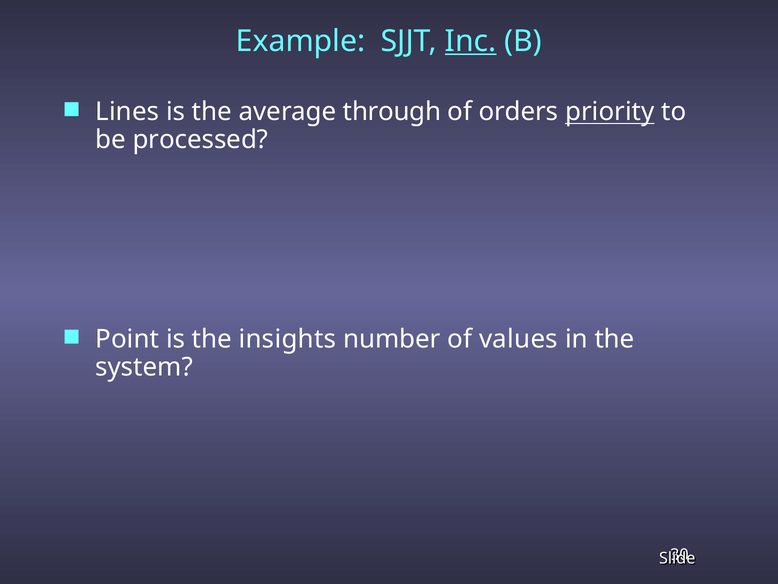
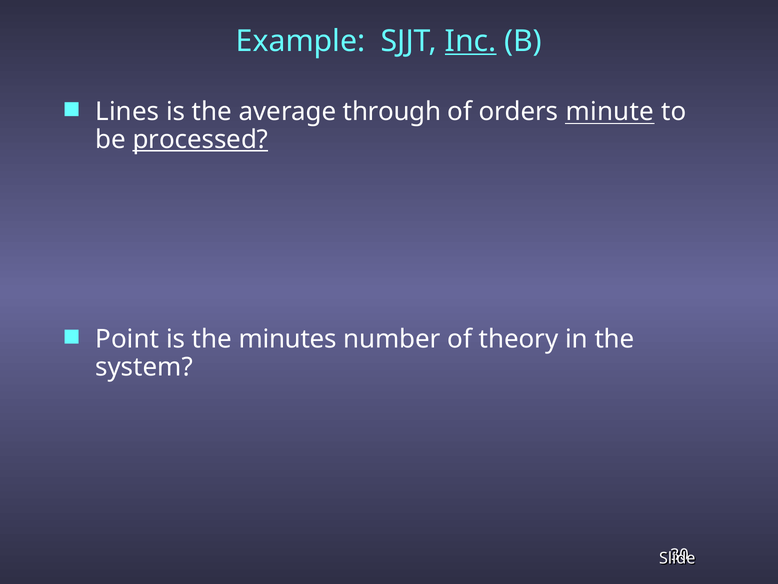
priority: priority -> minute
processed underline: none -> present
insights: insights -> minutes
values: values -> theory
